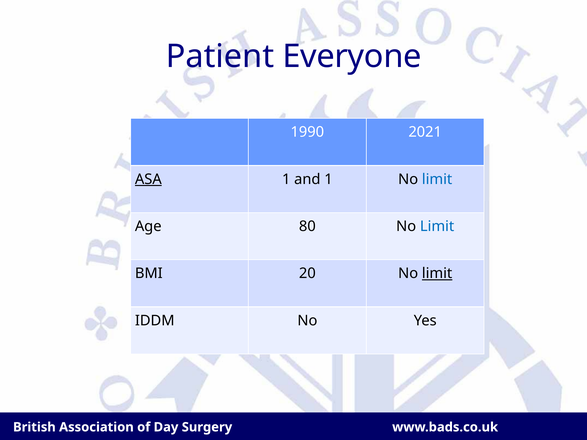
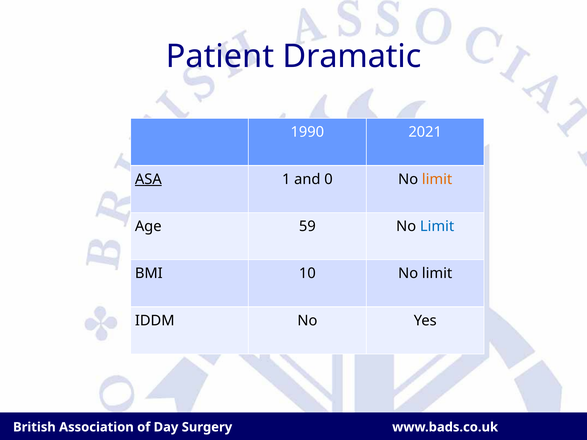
Everyone: Everyone -> Dramatic
and 1: 1 -> 0
limit at (437, 179) colour: blue -> orange
80: 80 -> 59
20: 20 -> 10
limit at (437, 274) underline: present -> none
